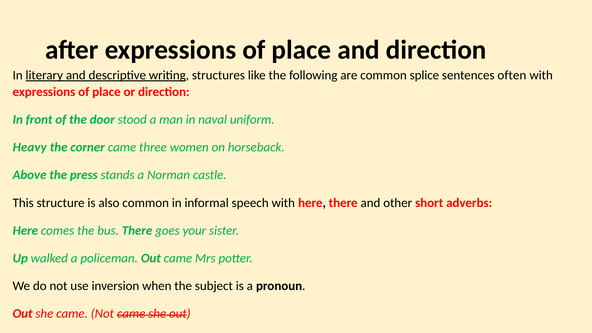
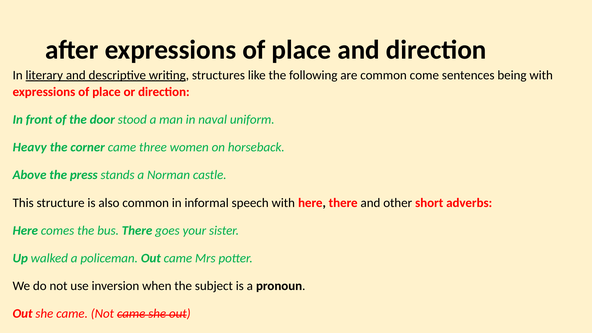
splice: splice -> come
often: often -> being
